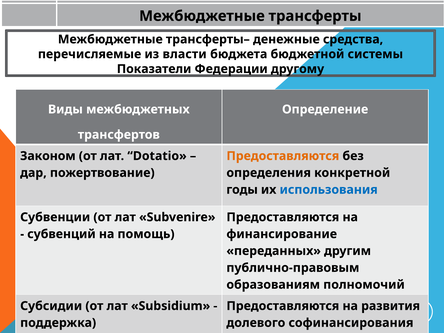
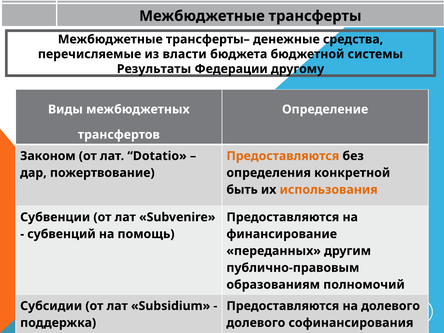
Показатели: Показатели -> Результаты
годы: годы -> быть
использования colour: blue -> orange
на развития: развития -> долевого
